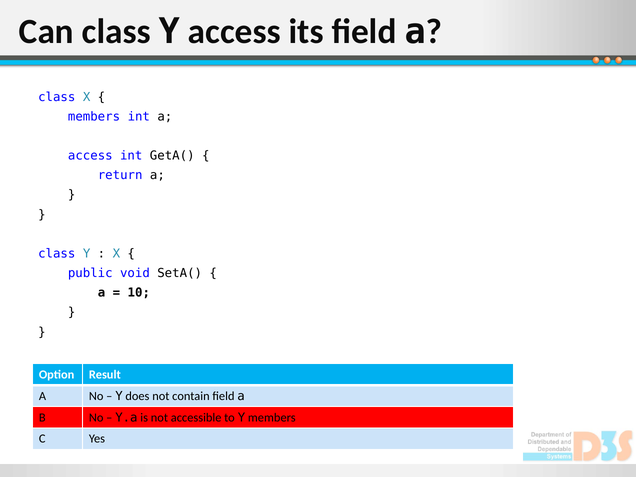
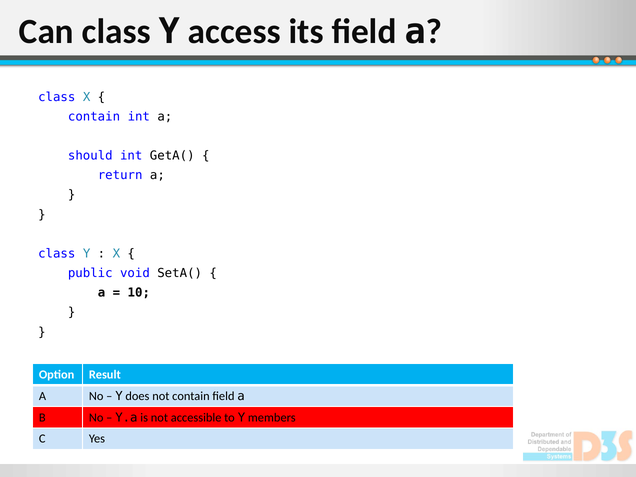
members at (94, 117): members -> contain
access at (90, 156): access -> should
